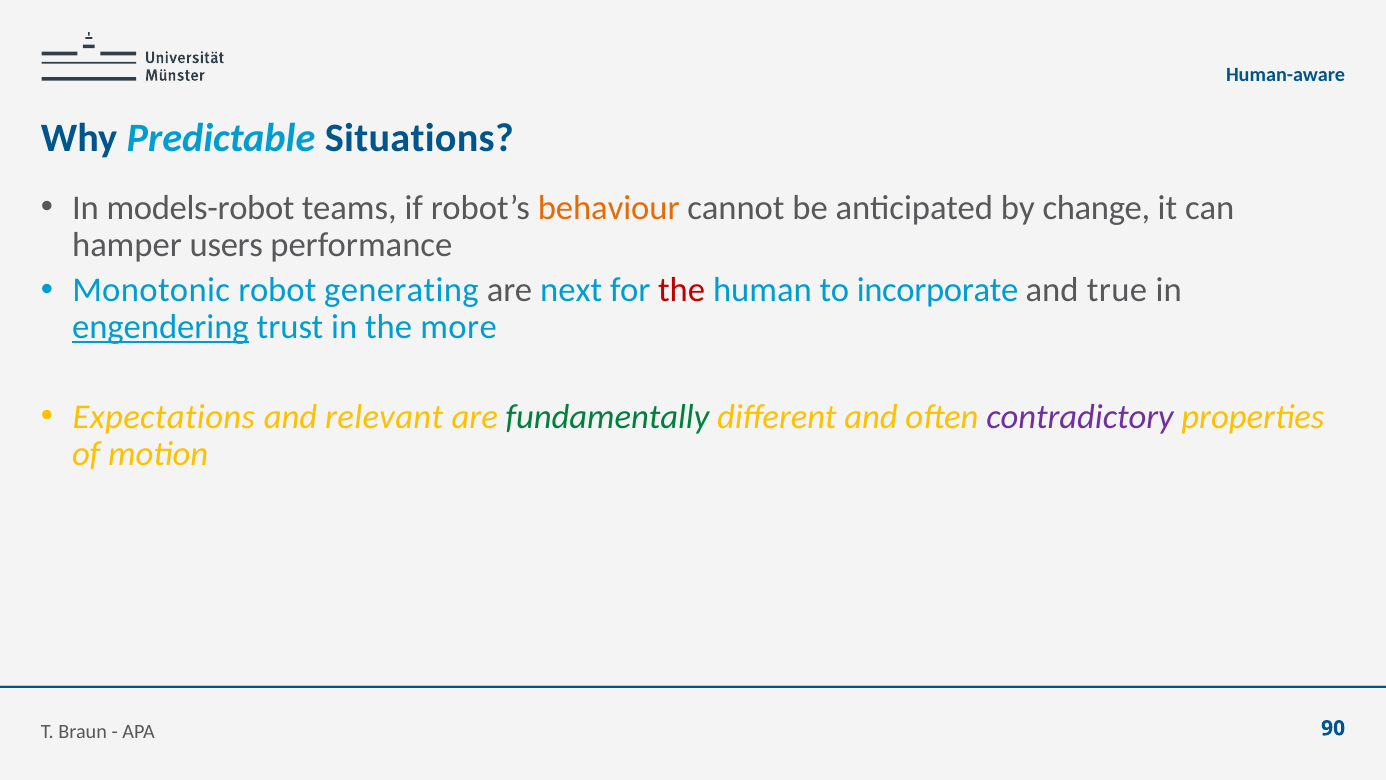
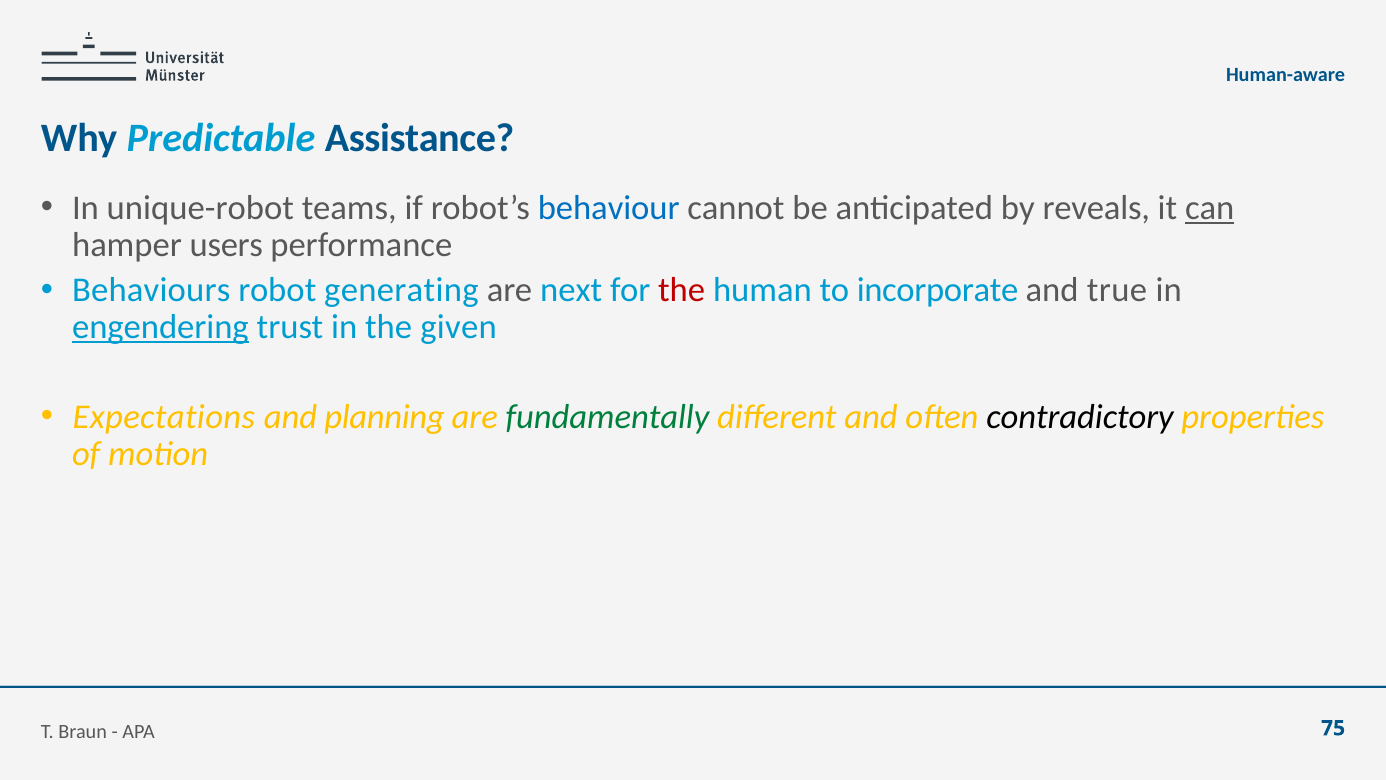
Situations: Situations -> Assistance
models-robot: models-robot -> unique-robot
behaviour colour: orange -> blue
change: change -> reveals
can underline: none -> present
Monotonic: Monotonic -> Behaviours
more: more -> given
relevant: relevant -> planning
contradictory colour: purple -> black
90: 90 -> 75
